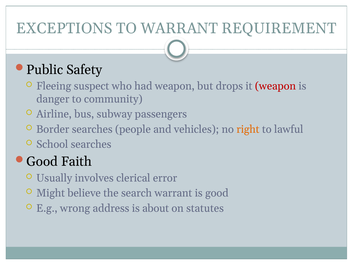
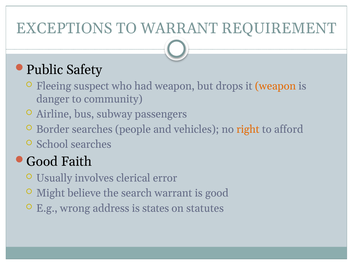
weapon at (275, 86) colour: red -> orange
lawful: lawful -> afford
about: about -> states
